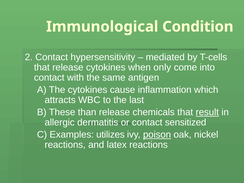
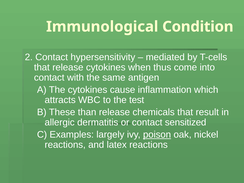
only: only -> thus
last: last -> test
result underline: present -> none
utilizes: utilizes -> largely
